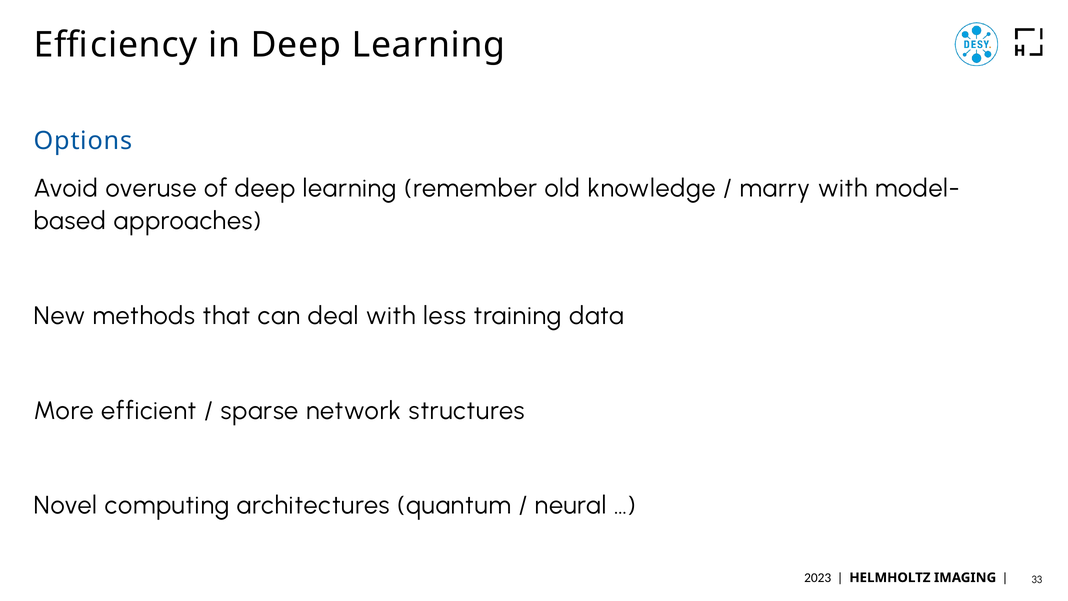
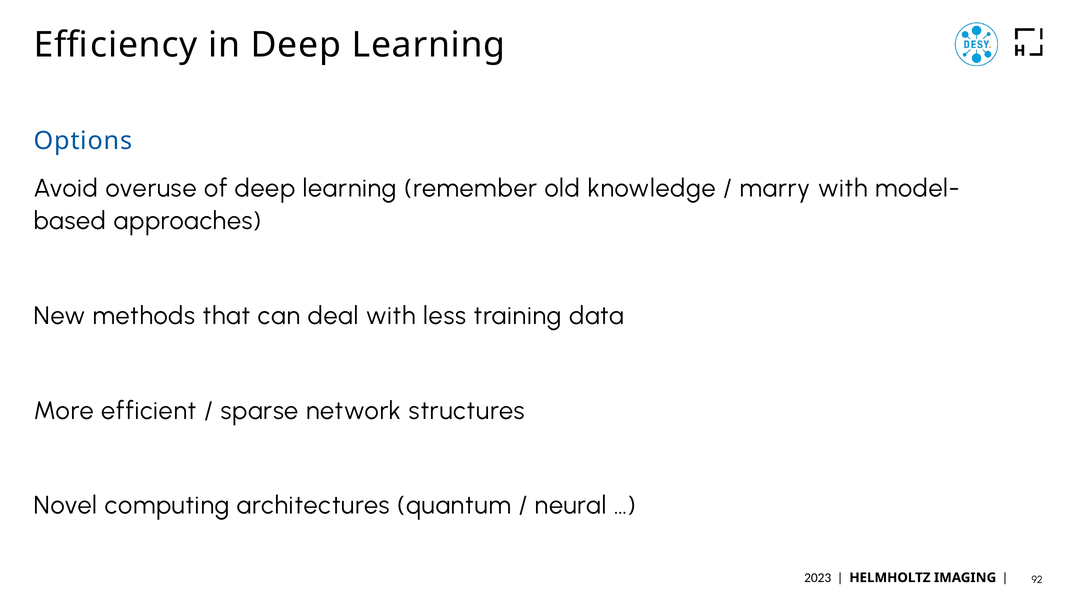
33: 33 -> 92
